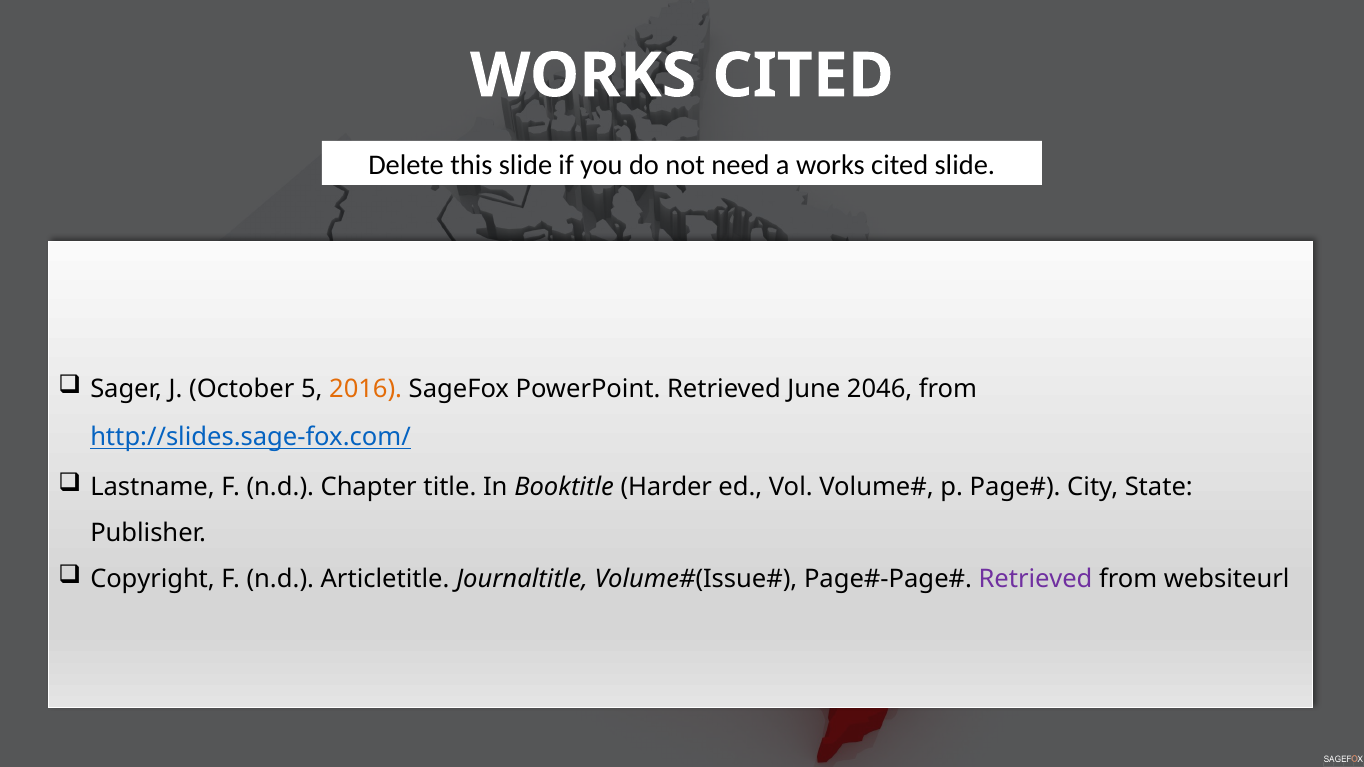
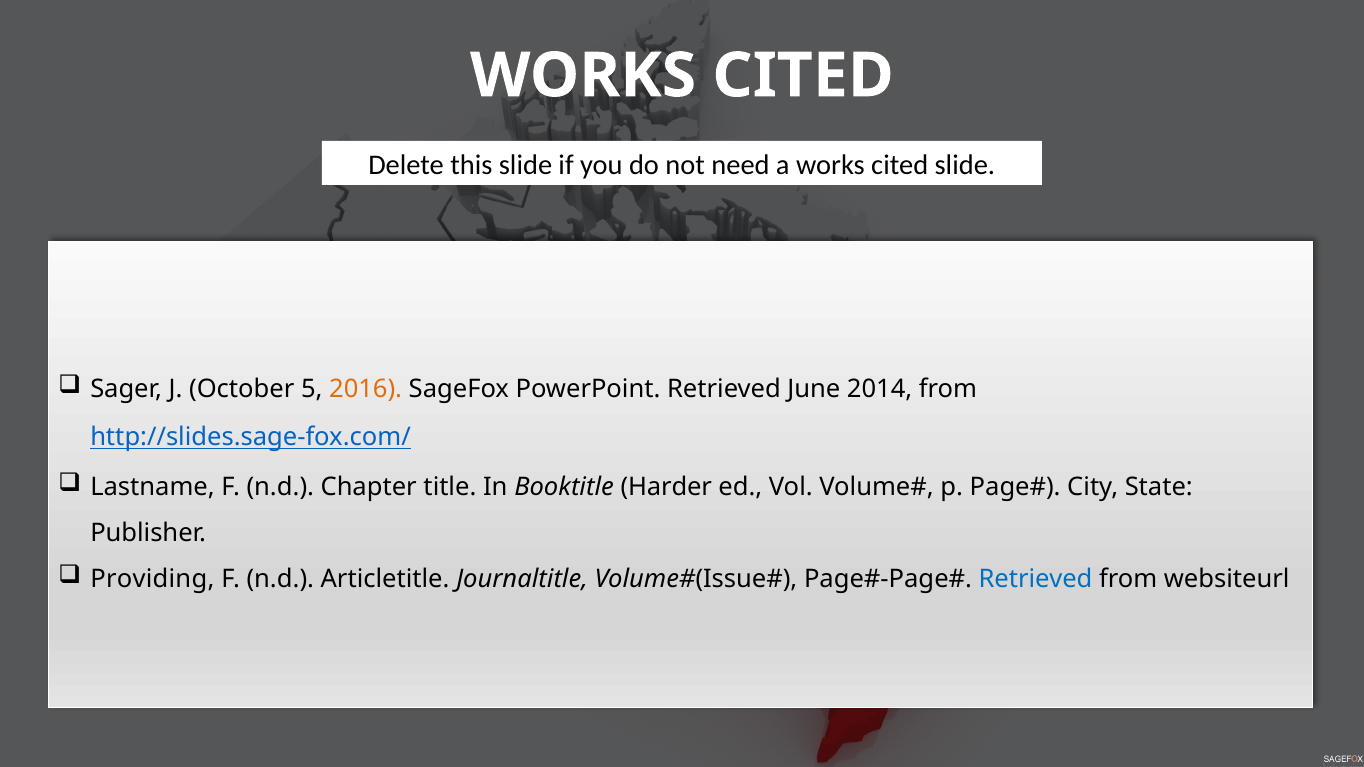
2046: 2046 -> 2014
Copyright: Copyright -> Providing
Retrieved at (1036, 580) colour: purple -> blue
